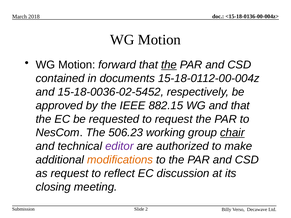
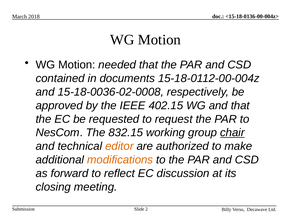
forward: forward -> needed
the at (169, 65) underline: present -> none
15-18-0036-02-5452: 15-18-0036-02-5452 -> 15-18-0036-02-0008
882.15: 882.15 -> 402.15
506.23: 506.23 -> 832.15
editor colour: purple -> orange
as request: request -> forward
